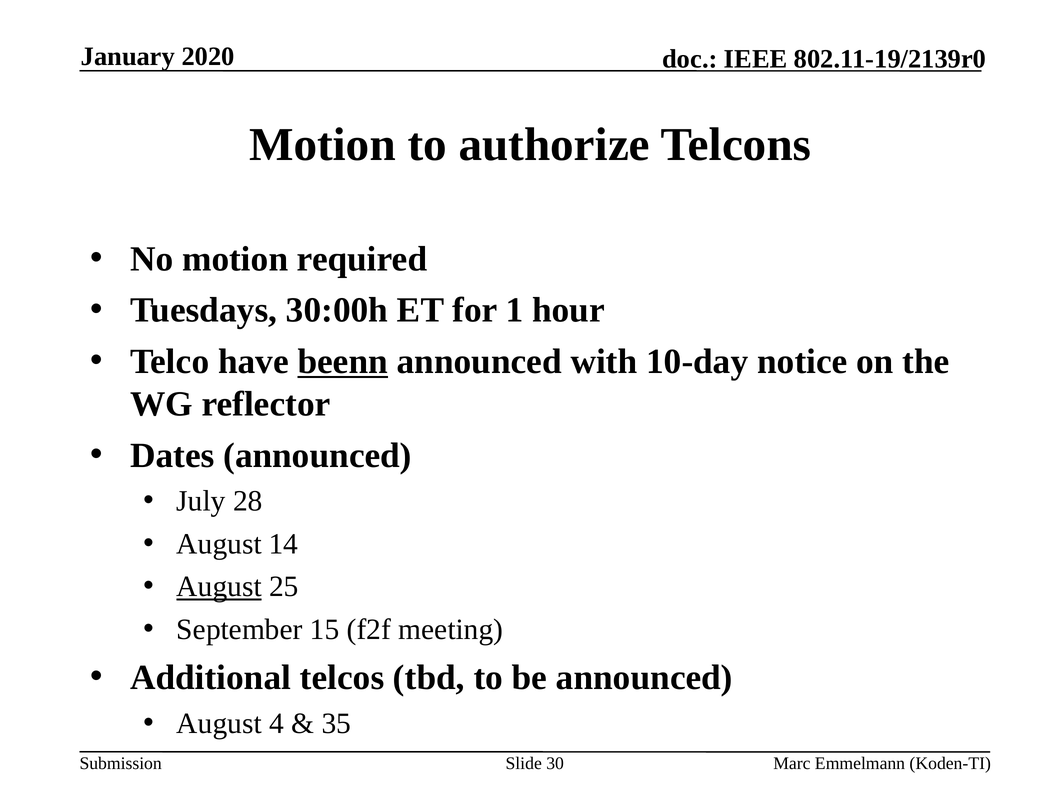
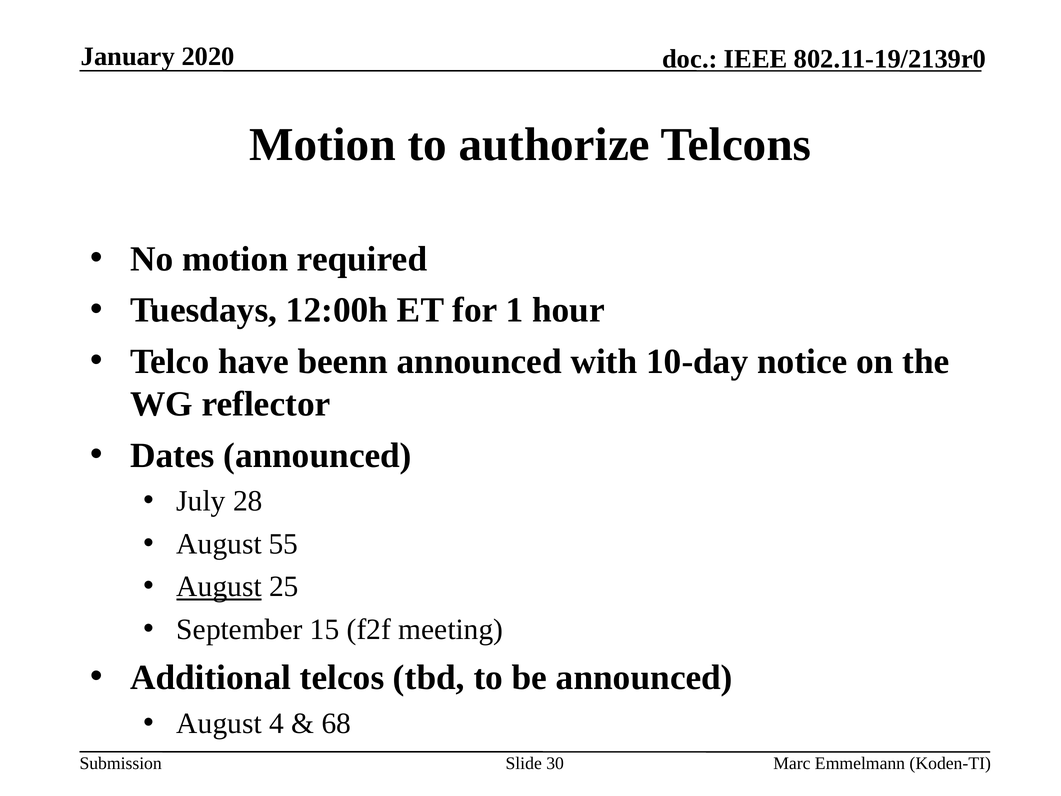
30:00h: 30:00h -> 12:00h
beenn underline: present -> none
14: 14 -> 55
35: 35 -> 68
